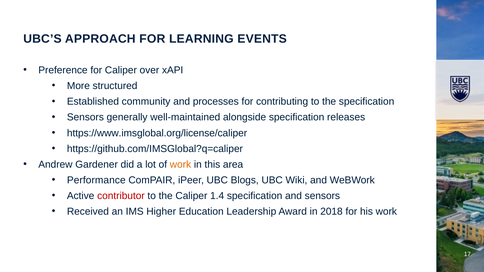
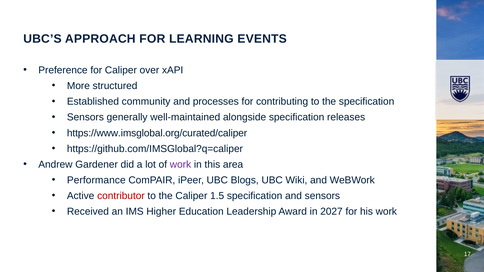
https://www.imsglobal.org/license/caliper: https://www.imsglobal.org/license/caliper -> https://www.imsglobal.org/curated/caliper
work at (180, 165) colour: orange -> purple
1.4: 1.4 -> 1.5
2018: 2018 -> 2027
